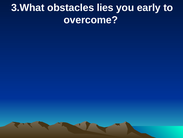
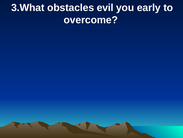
lies: lies -> evil
